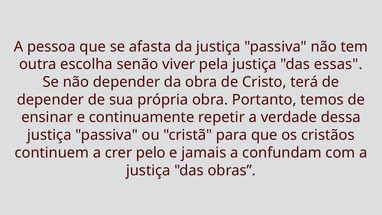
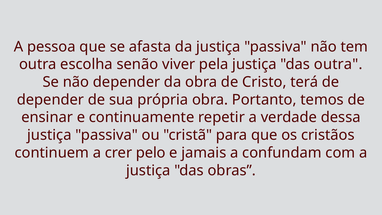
das essas: essas -> outra
